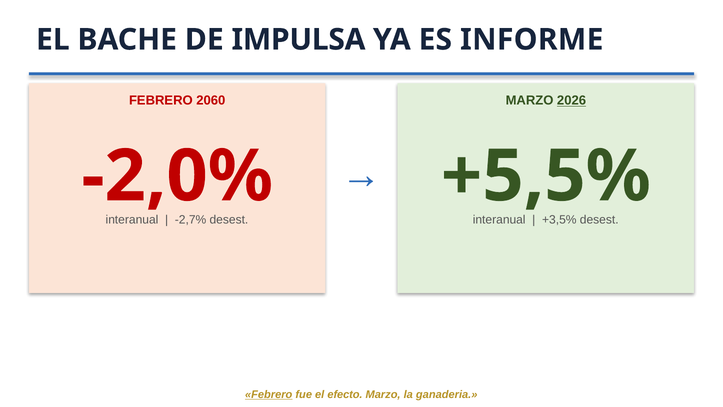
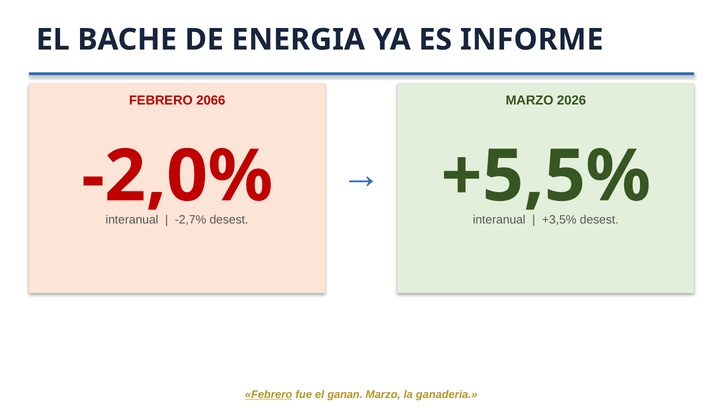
IMPULSA: IMPULSA -> ENERGIA
2060: 2060 -> 2066
2026 underline: present -> none
efecto: efecto -> ganan
